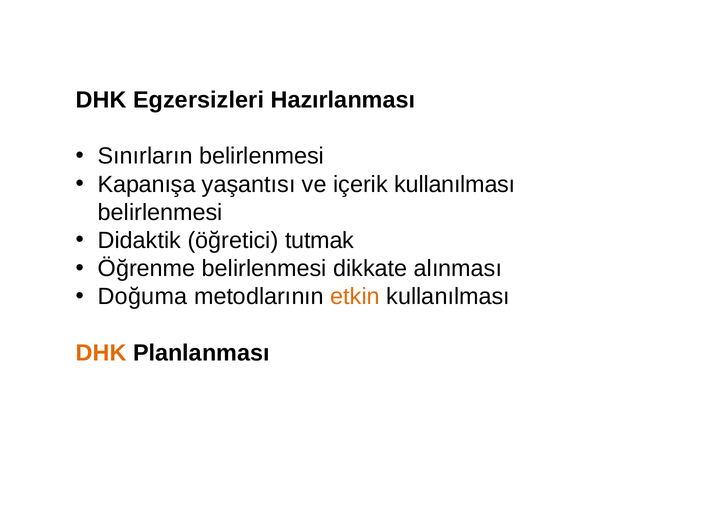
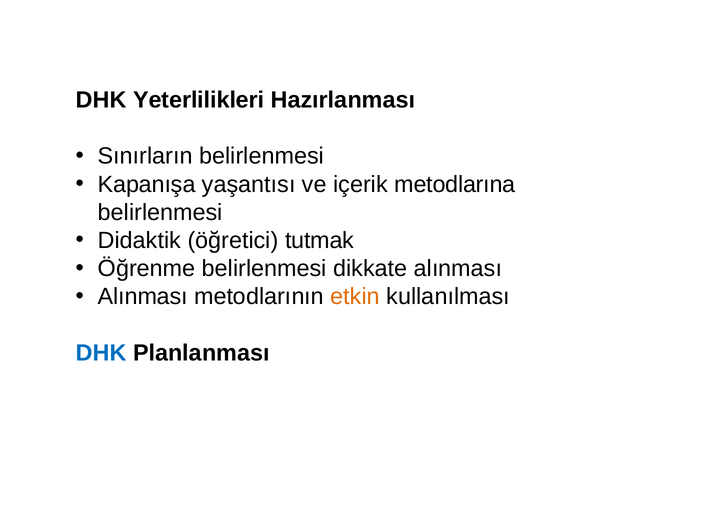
Egzersizleri: Egzersizleri -> Yeterlilikleri
içerik kullanılması: kullanılması -> metodlarına
Doğuma at (143, 296): Doğuma -> Alınması
DHK at (101, 353) colour: orange -> blue
